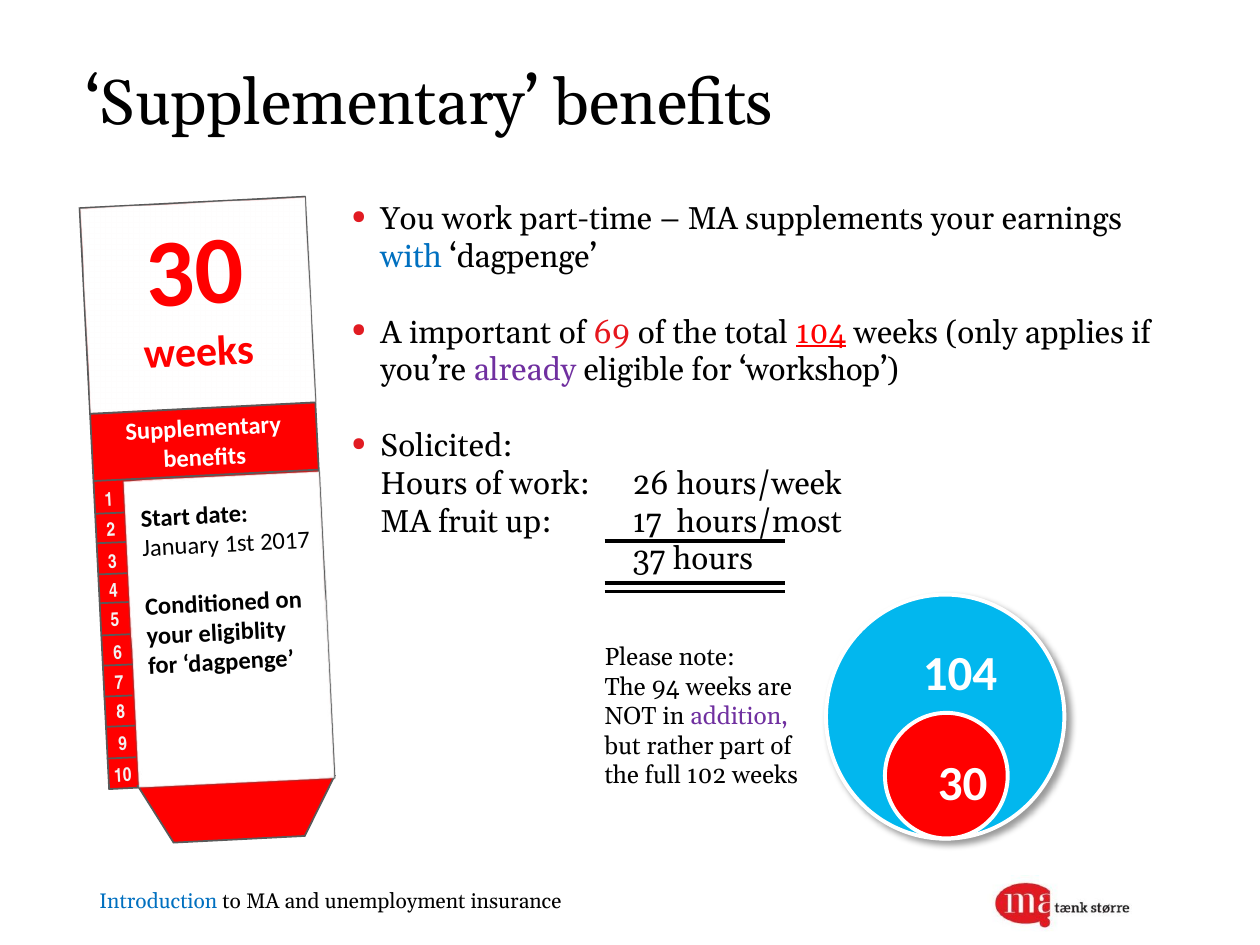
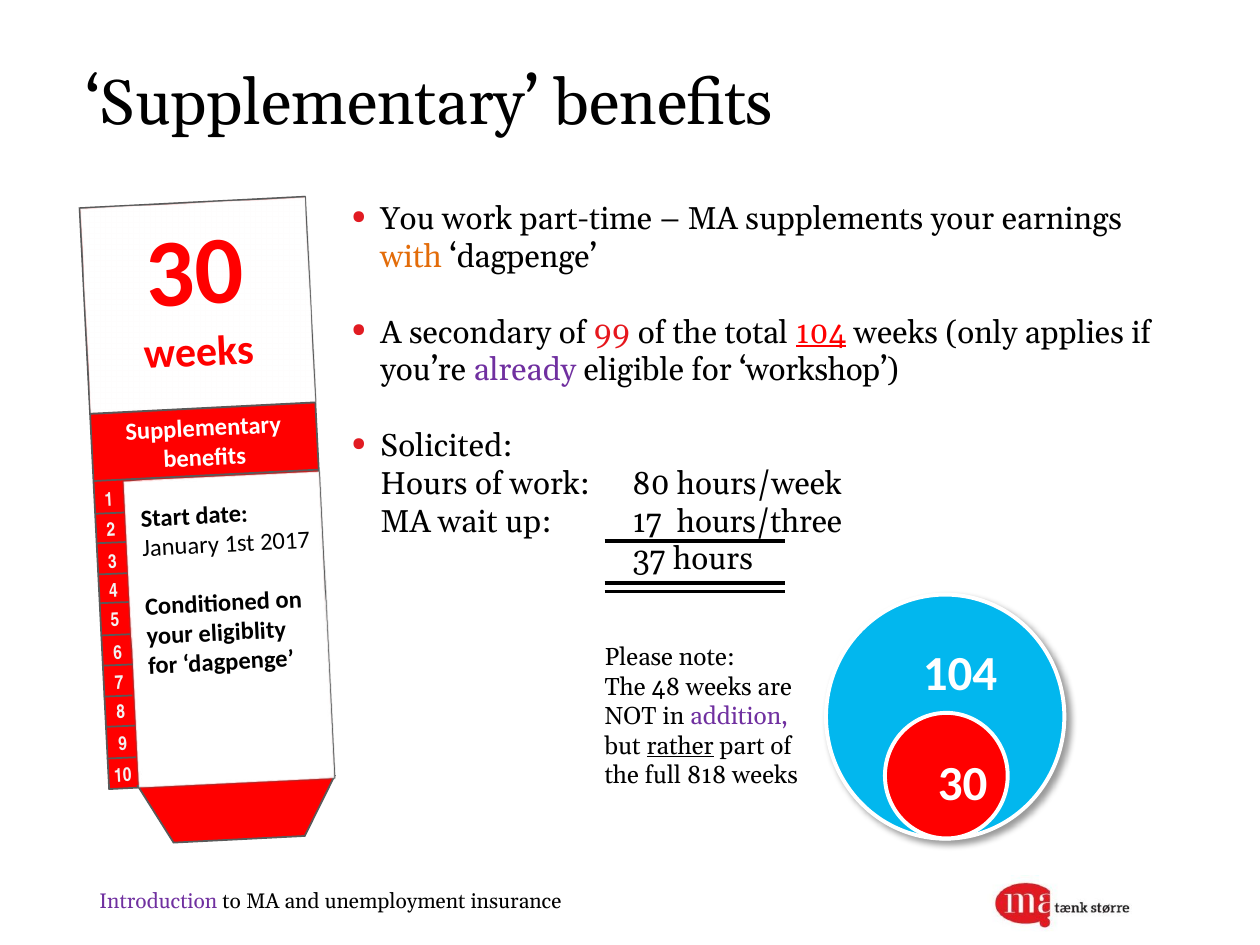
with colour: blue -> orange
important: important -> secondary
69: 69 -> 99
26: 26 -> 80
fruit: fruit -> wait
hours/most: hours/most -> hours/three
94: 94 -> 48
rather underline: none -> present
102: 102 -> 818
Introduction colour: blue -> purple
